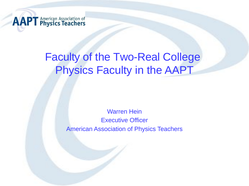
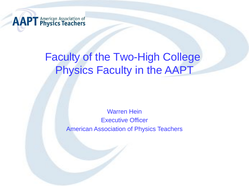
Two-Real: Two-Real -> Two-High
